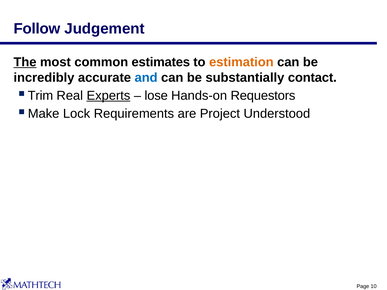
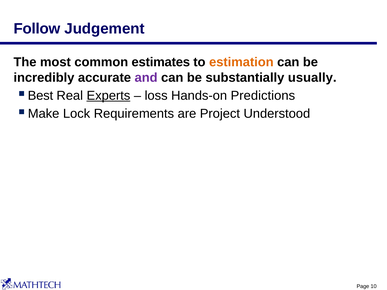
The underline: present -> none
and colour: blue -> purple
contact: contact -> usually
Trim: Trim -> Best
lose: lose -> loss
Requestors: Requestors -> Predictions
